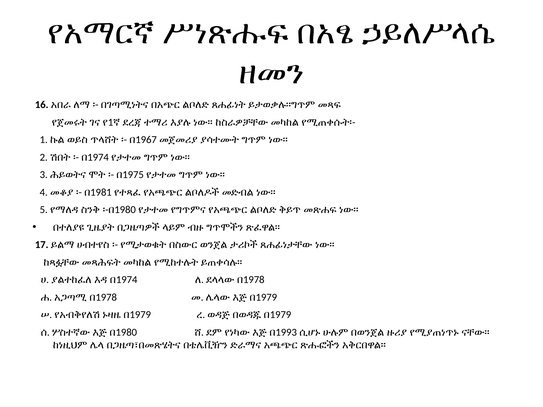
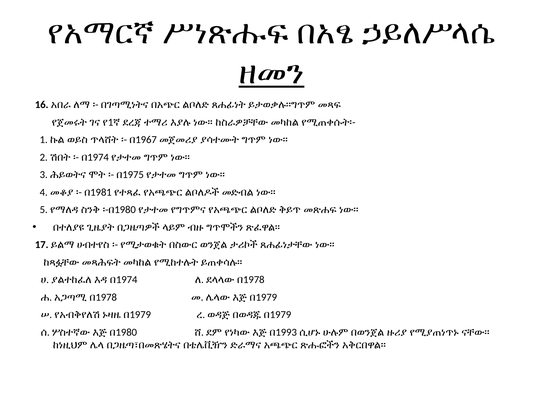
ዘመን underline: none -> present
